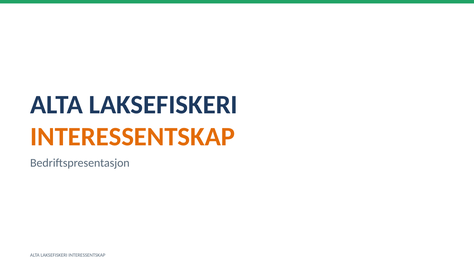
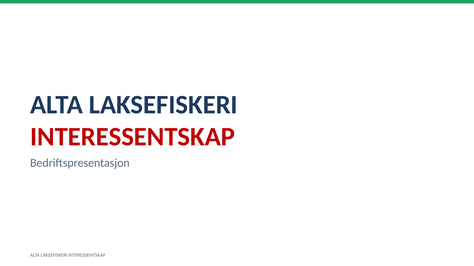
INTERESSENTSKAP at (133, 137) colour: orange -> red
